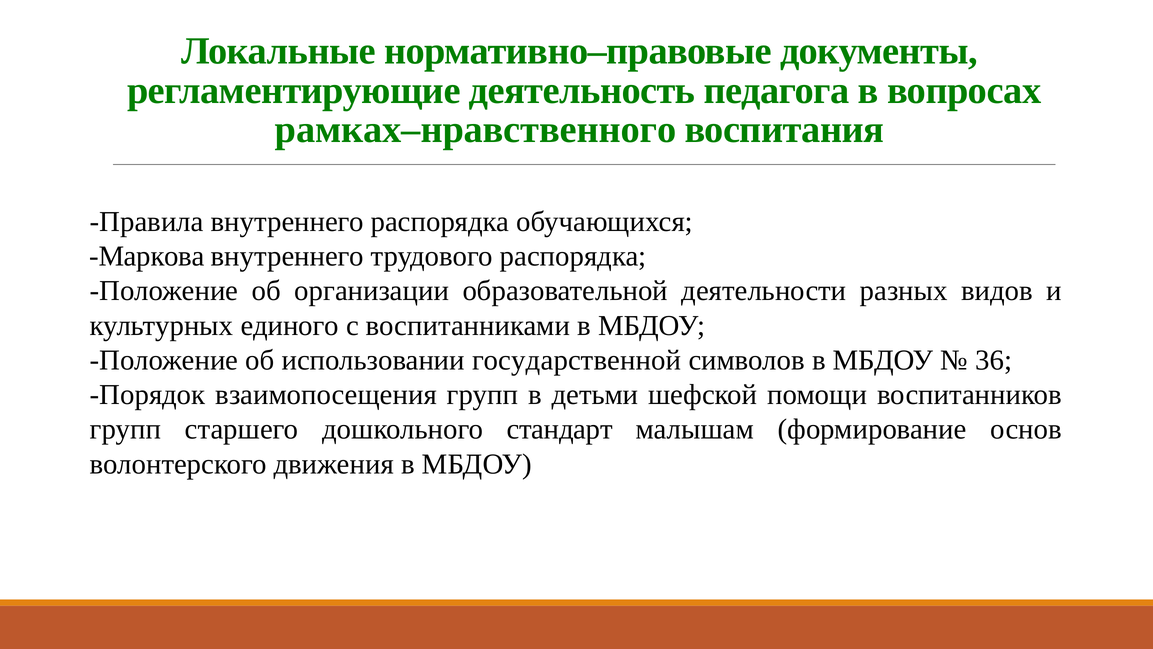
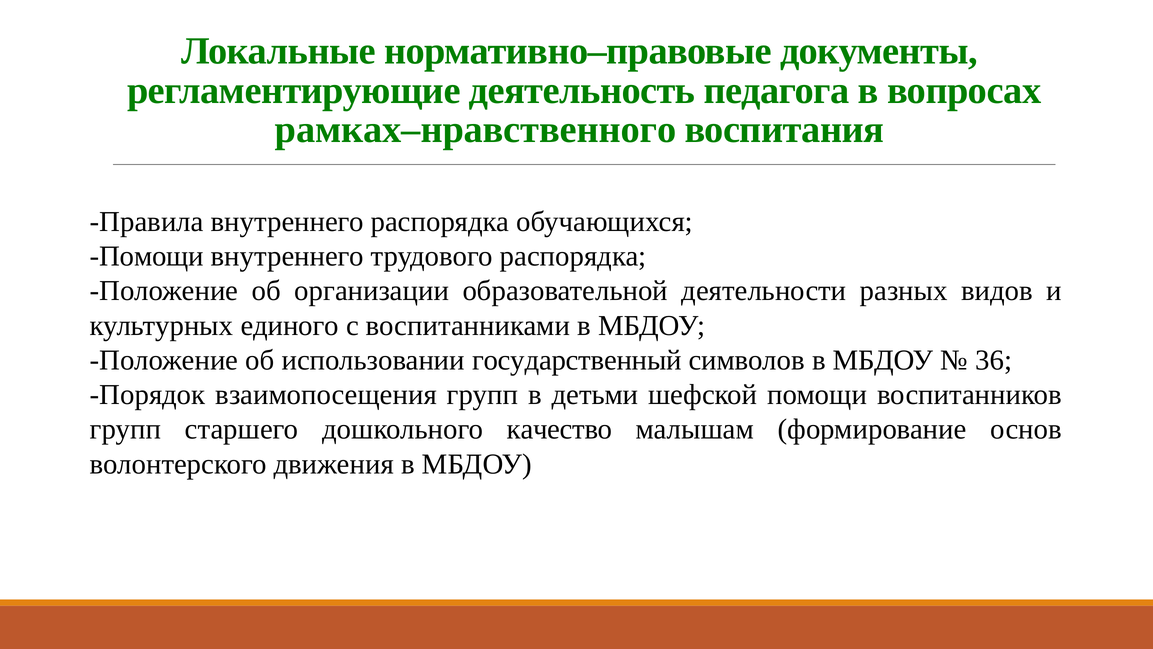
Маркова at (147, 256): Маркова -> Помощи
государственной: государственной -> государственный
стандарт: стандарт -> качество
